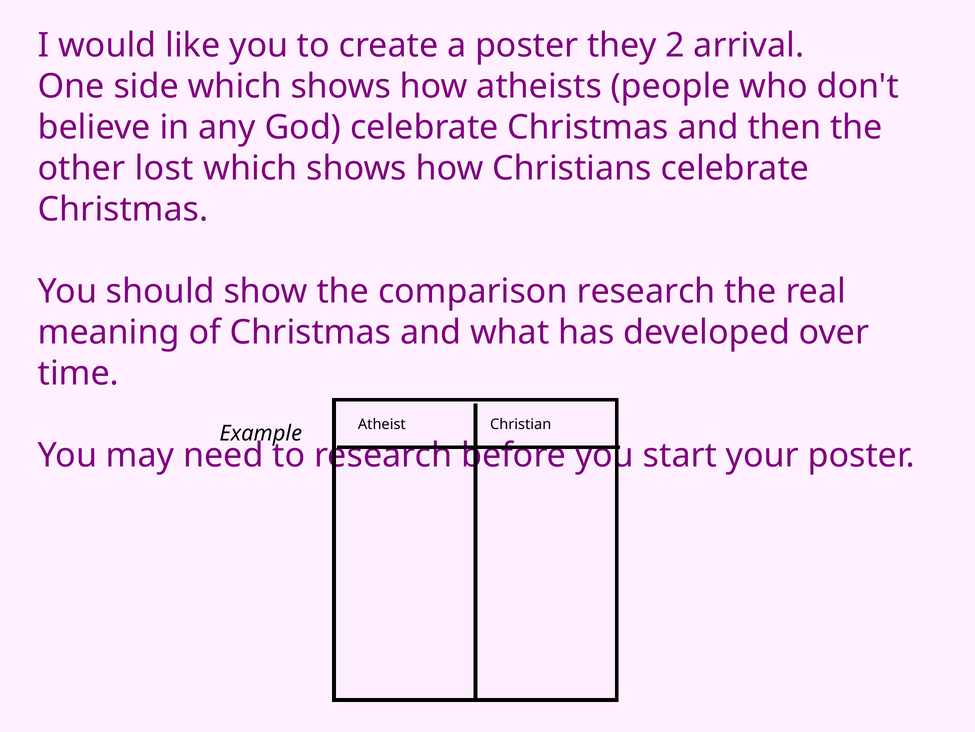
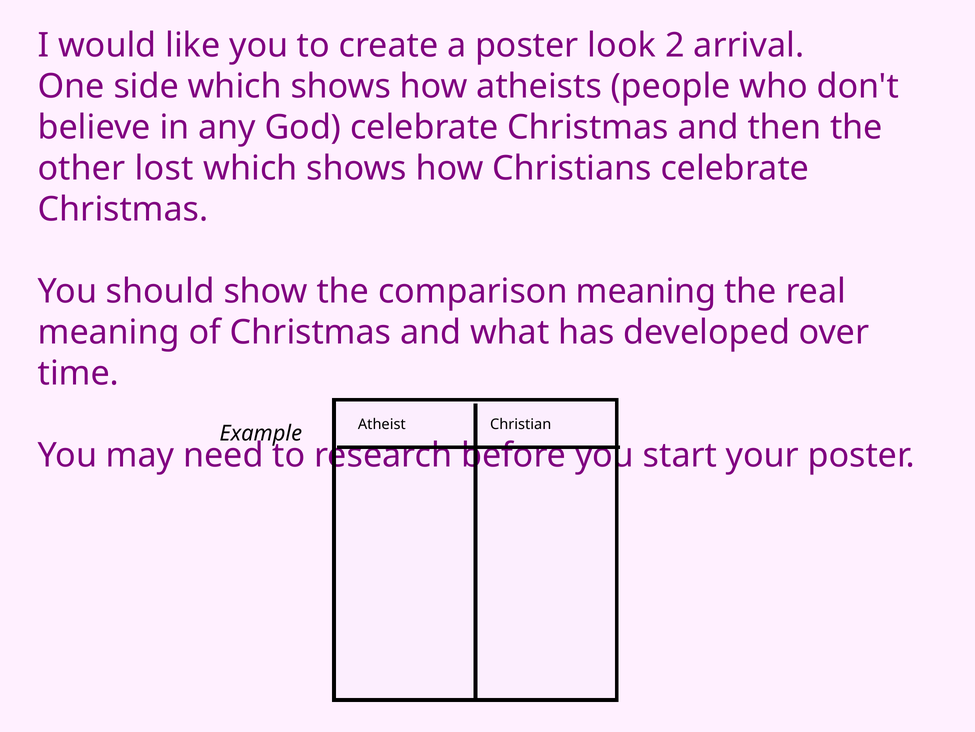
they: they -> look
comparison research: research -> meaning
